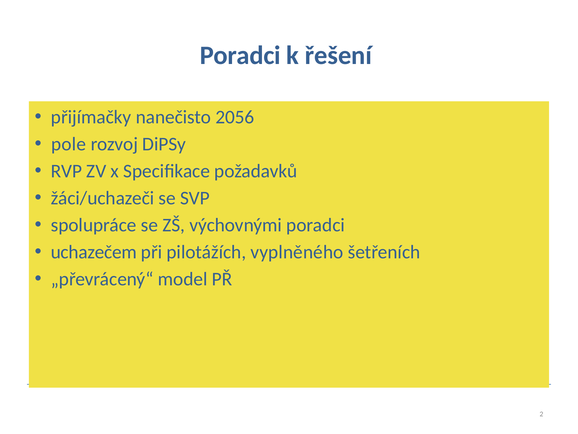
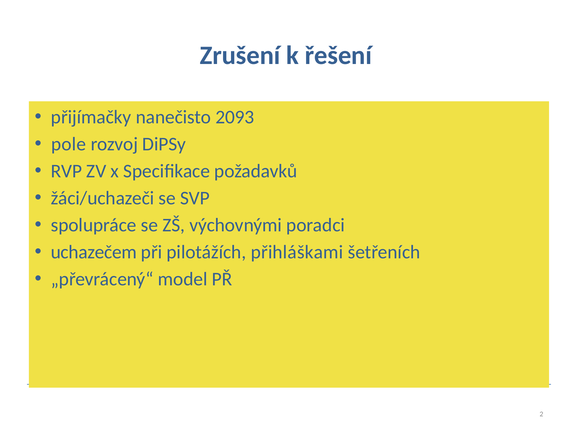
Poradci at (240, 55): Poradci -> Zrušení
2056: 2056 -> 2093
vyplněného: vyplněného -> přihláškami
